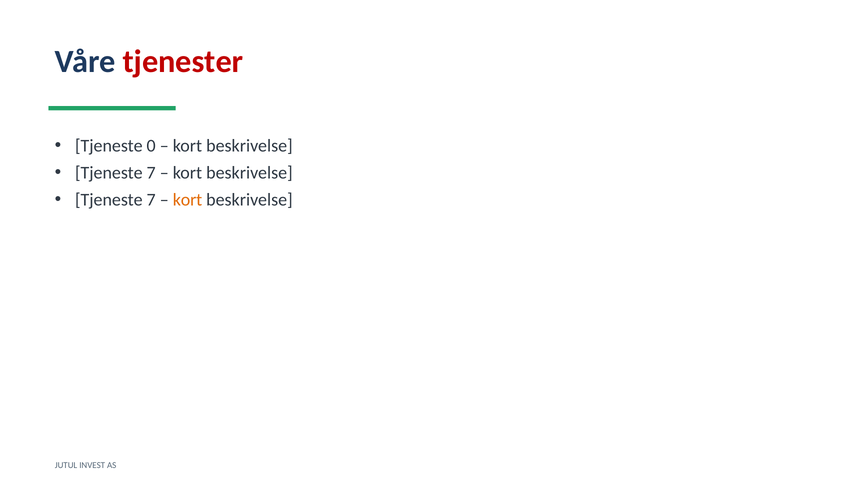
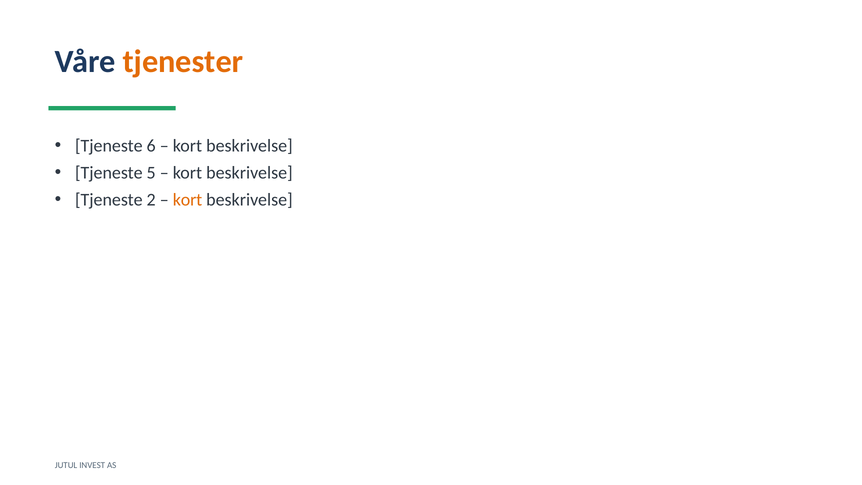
tjenester colour: red -> orange
0: 0 -> 6
7 at (151, 173): 7 -> 5
7 at (151, 200): 7 -> 2
